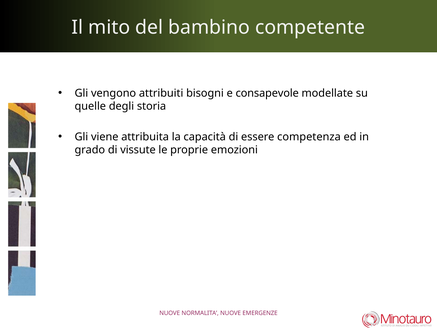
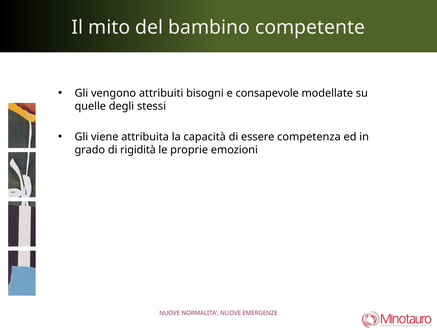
storia: storia -> stessi
vissute: vissute -> rigidità
